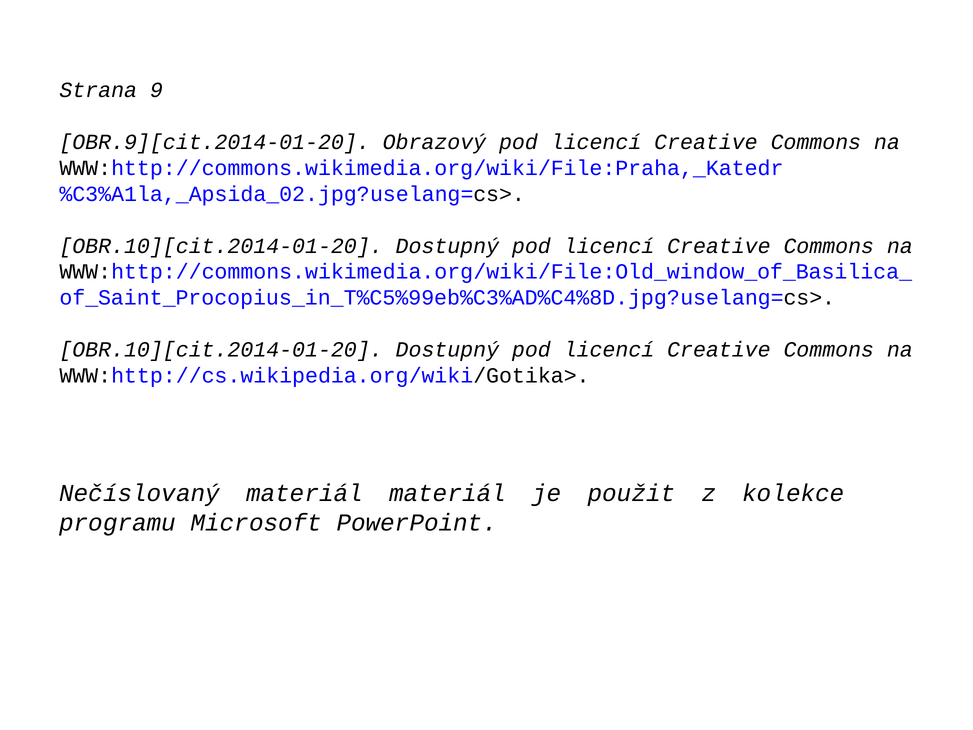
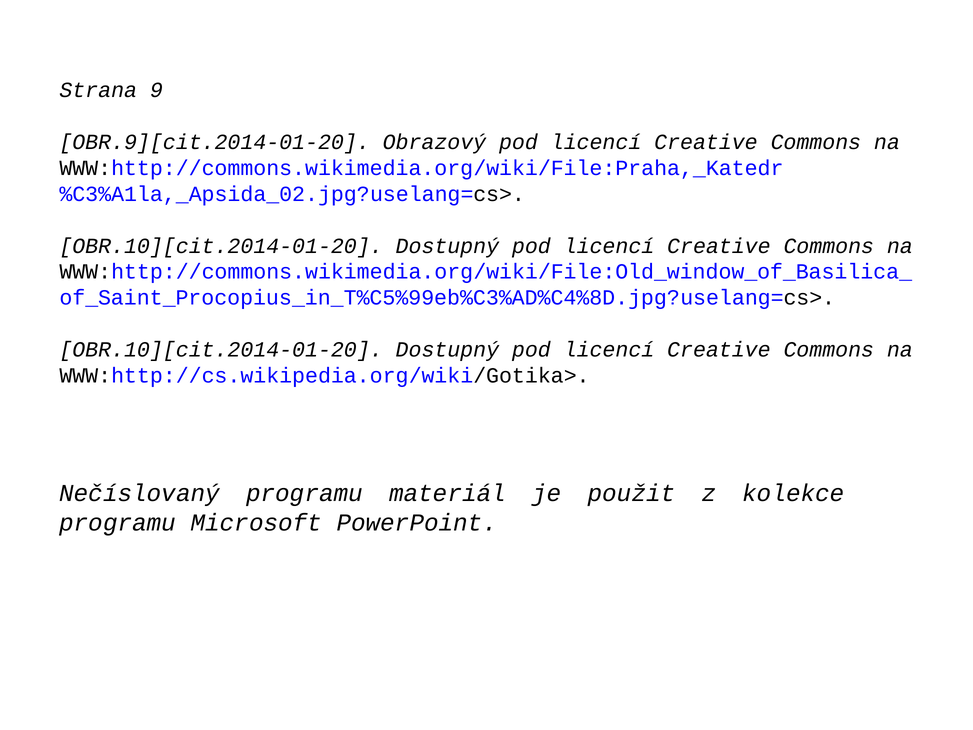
Nečíslovaný materiál: materiál -> programu
